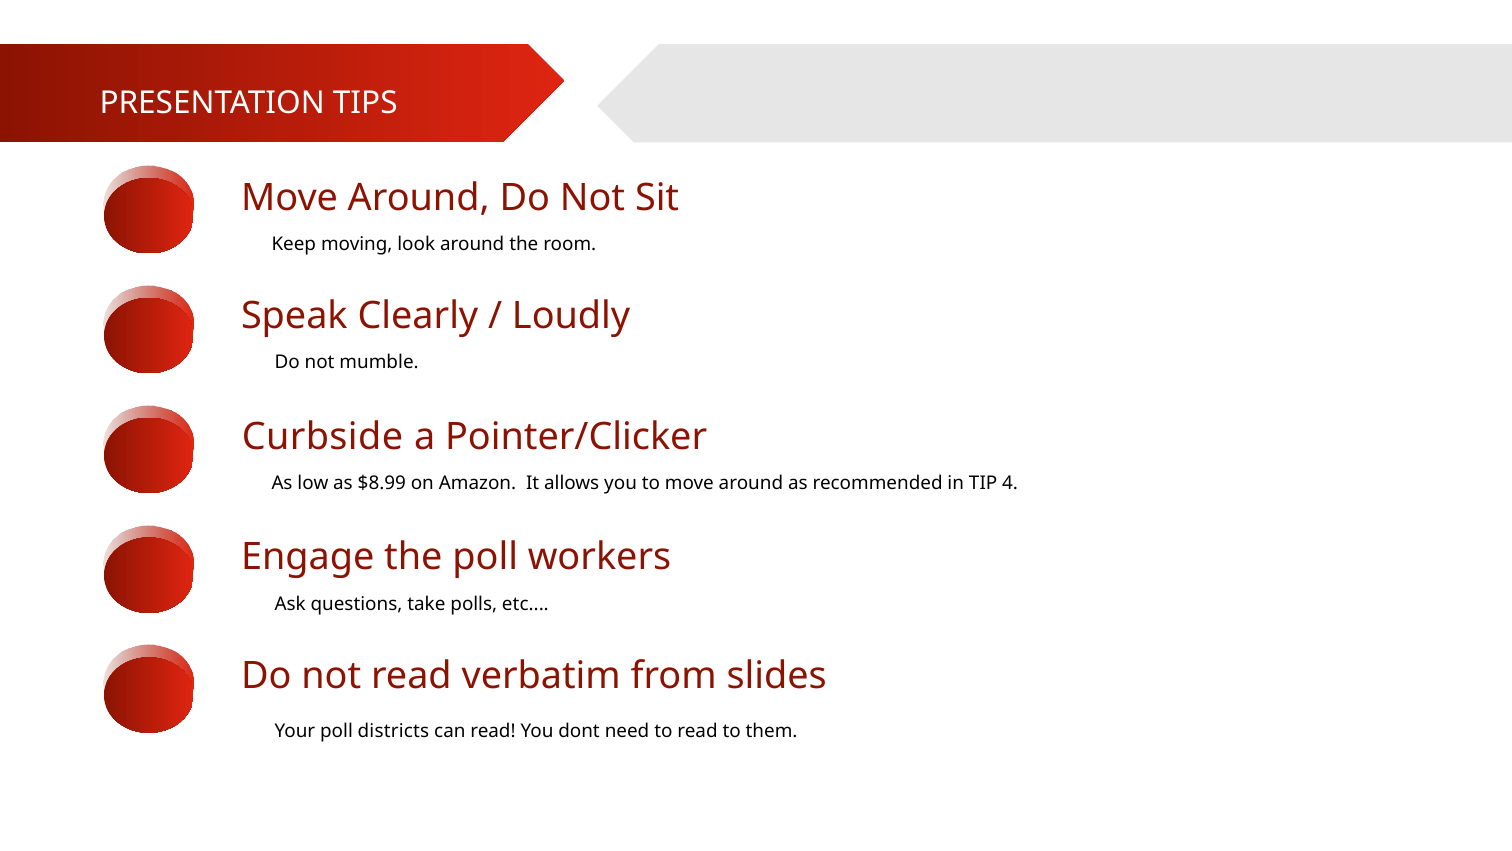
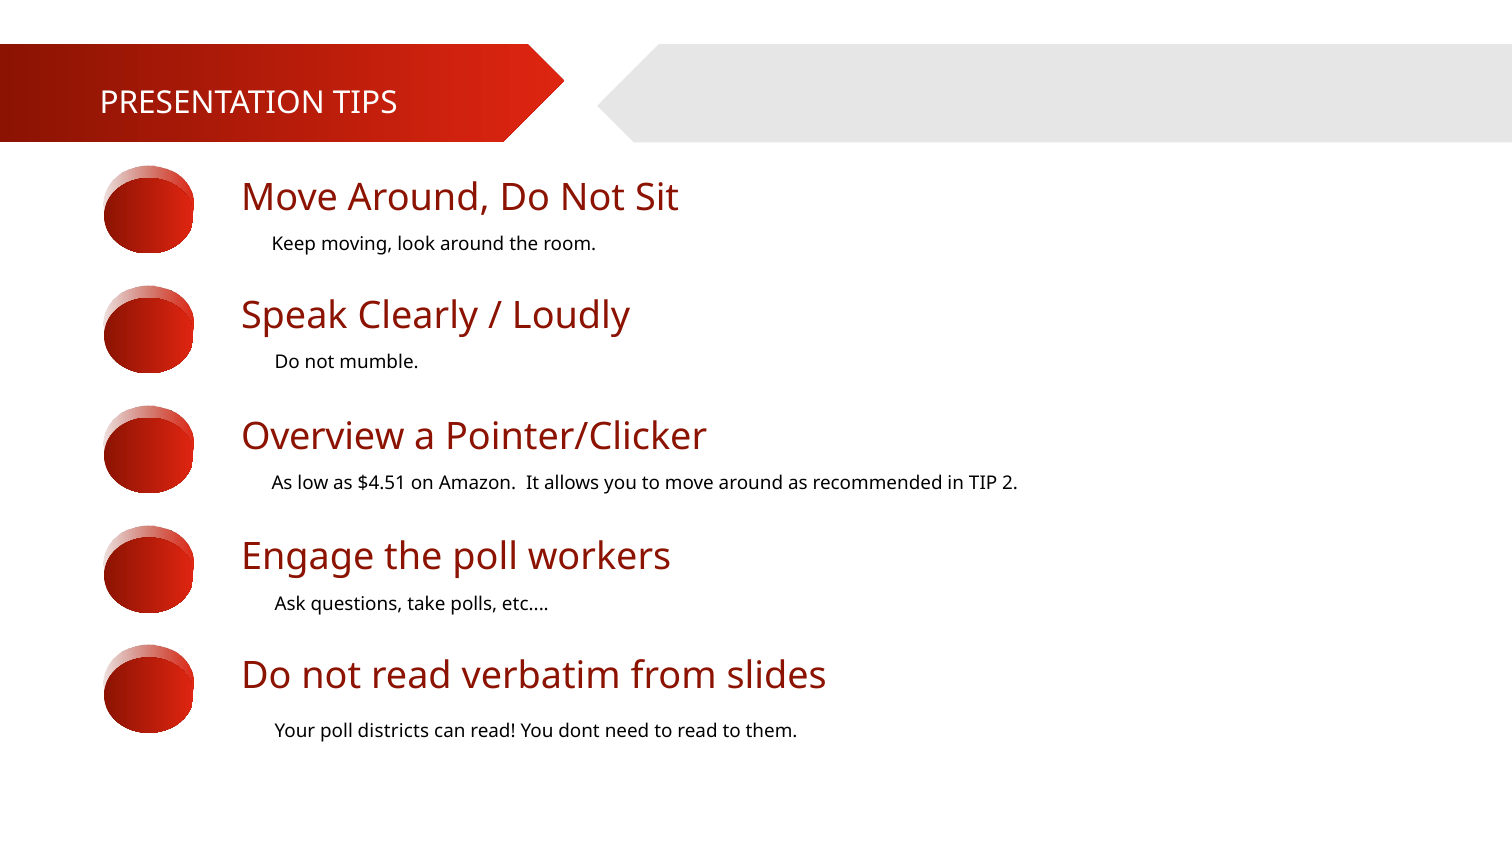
Curbside: Curbside -> Overview
$8.99: $8.99 -> $4.51
4: 4 -> 2
